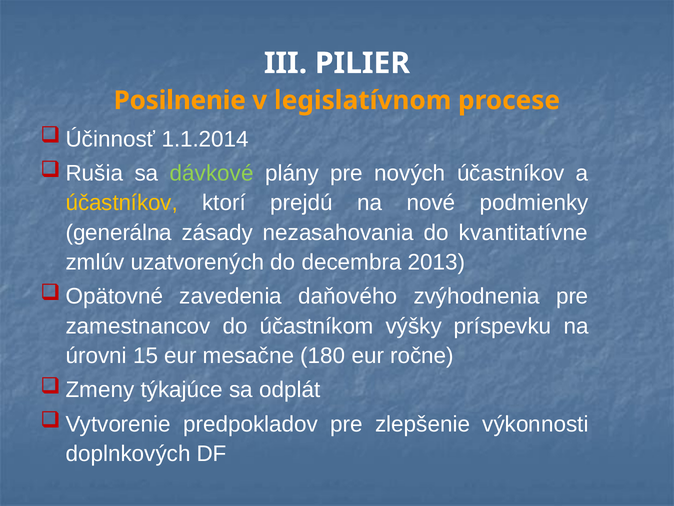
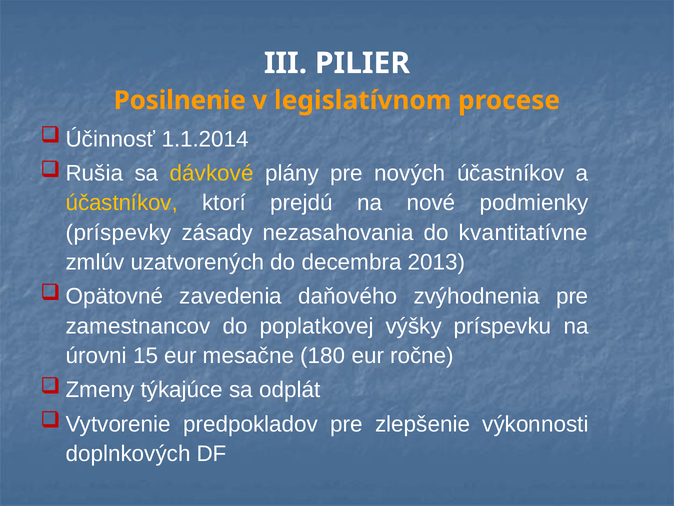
dávkové colour: light green -> yellow
generálna: generálna -> príspevky
účastníkom: účastníkom -> poplatkovej
